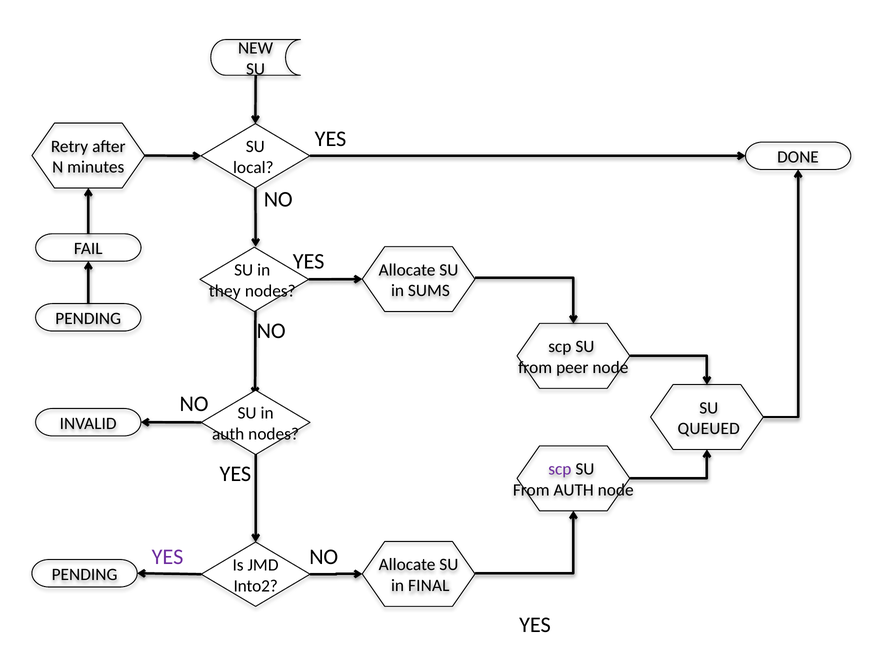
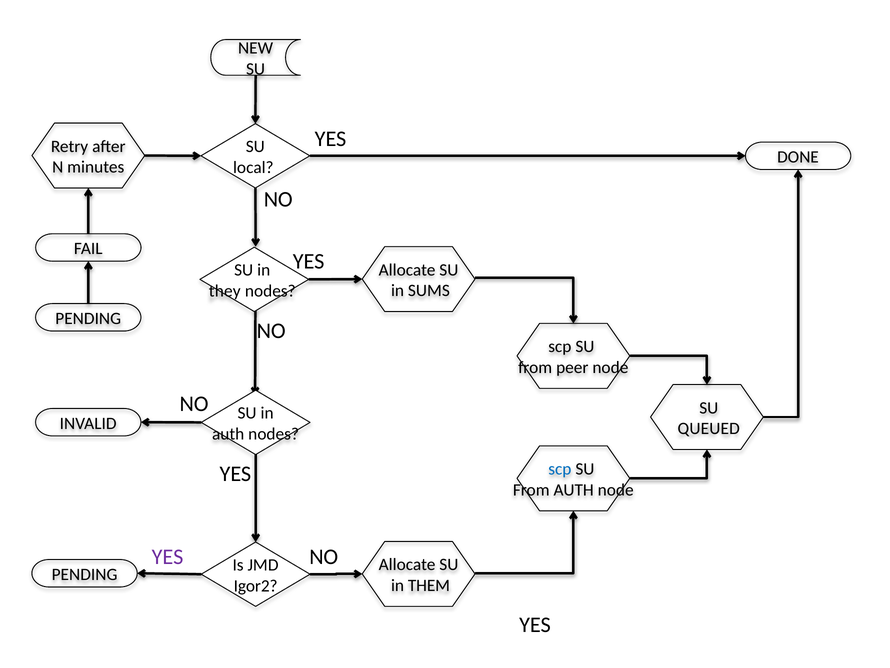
scp at (560, 469) colour: purple -> blue
FINAL: FINAL -> THEM
Into2: Into2 -> Igor2
